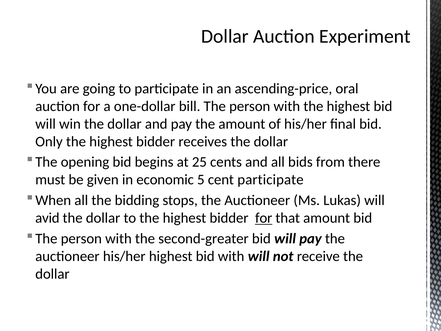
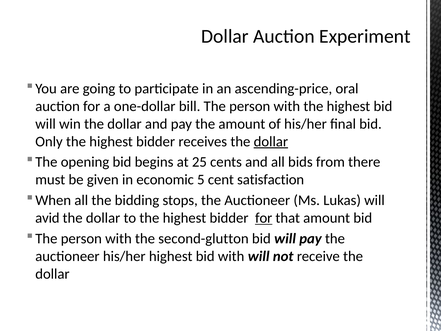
dollar at (271, 141) underline: none -> present
cent participate: participate -> satisfaction
second-greater: second-greater -> second-glutton
